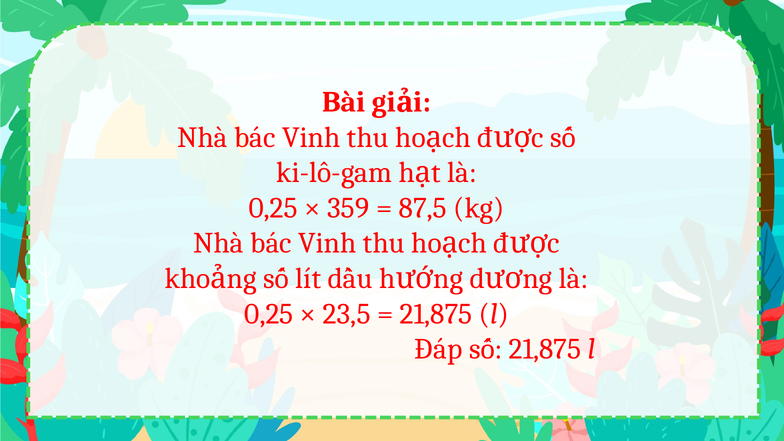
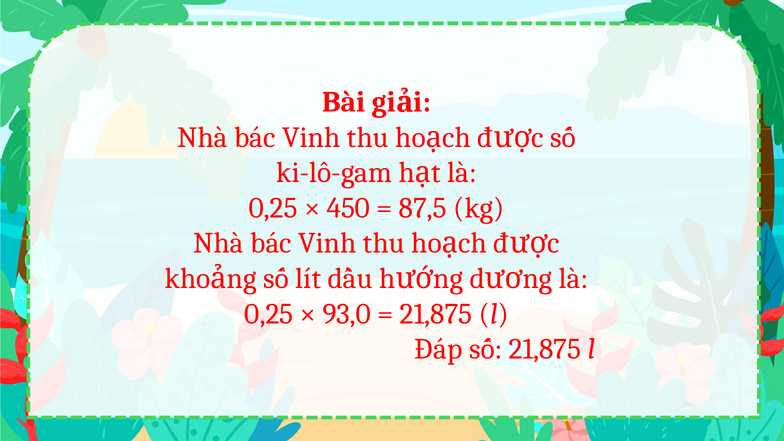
359: 359 -> 450
23,5: 23,5 -> 93,0
